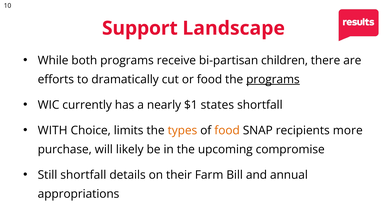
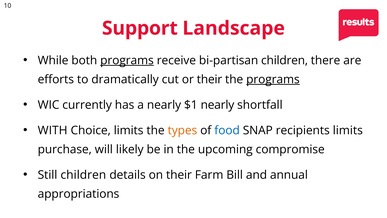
programs at (127, 60) underline: none -> present
or food: food -> their
$1 states: states -> nearly
food at (227, 130) colour: orange -> blue
recipients more: more -> limits
Still shortfall: shortfall -> children
